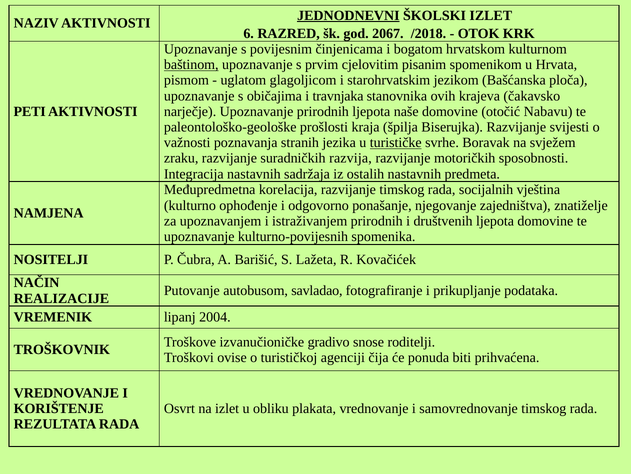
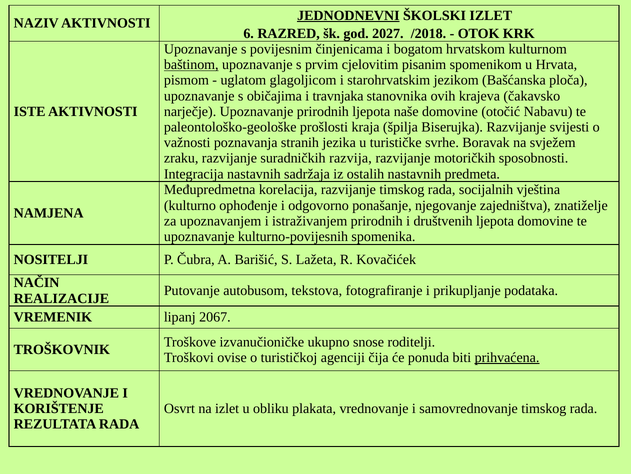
2067: 2067 -> 2027
PETI: PETI -> ISTE
turističke underline: present -> none
savladao: savladao -> tekstova
2004: 2004 -> 2067
gradivo: gradivo -> ukupno
prihvaćena underline: none -> present
